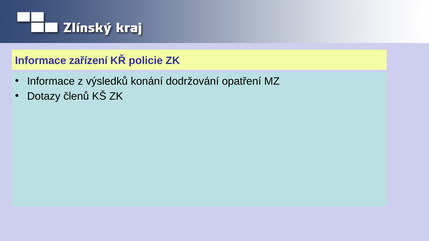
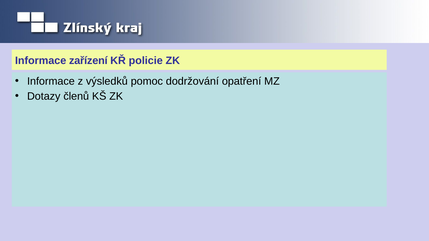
konání: konání -> pomoc
